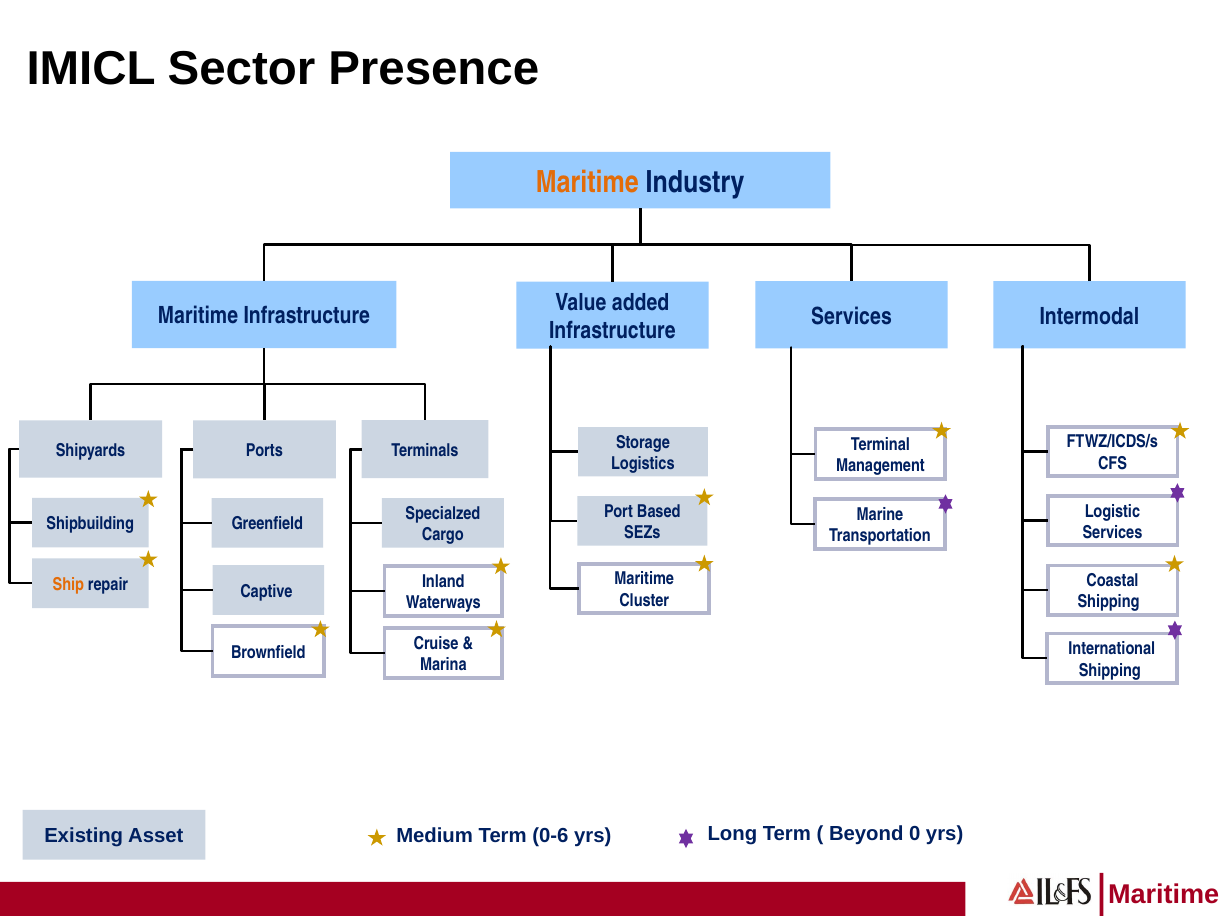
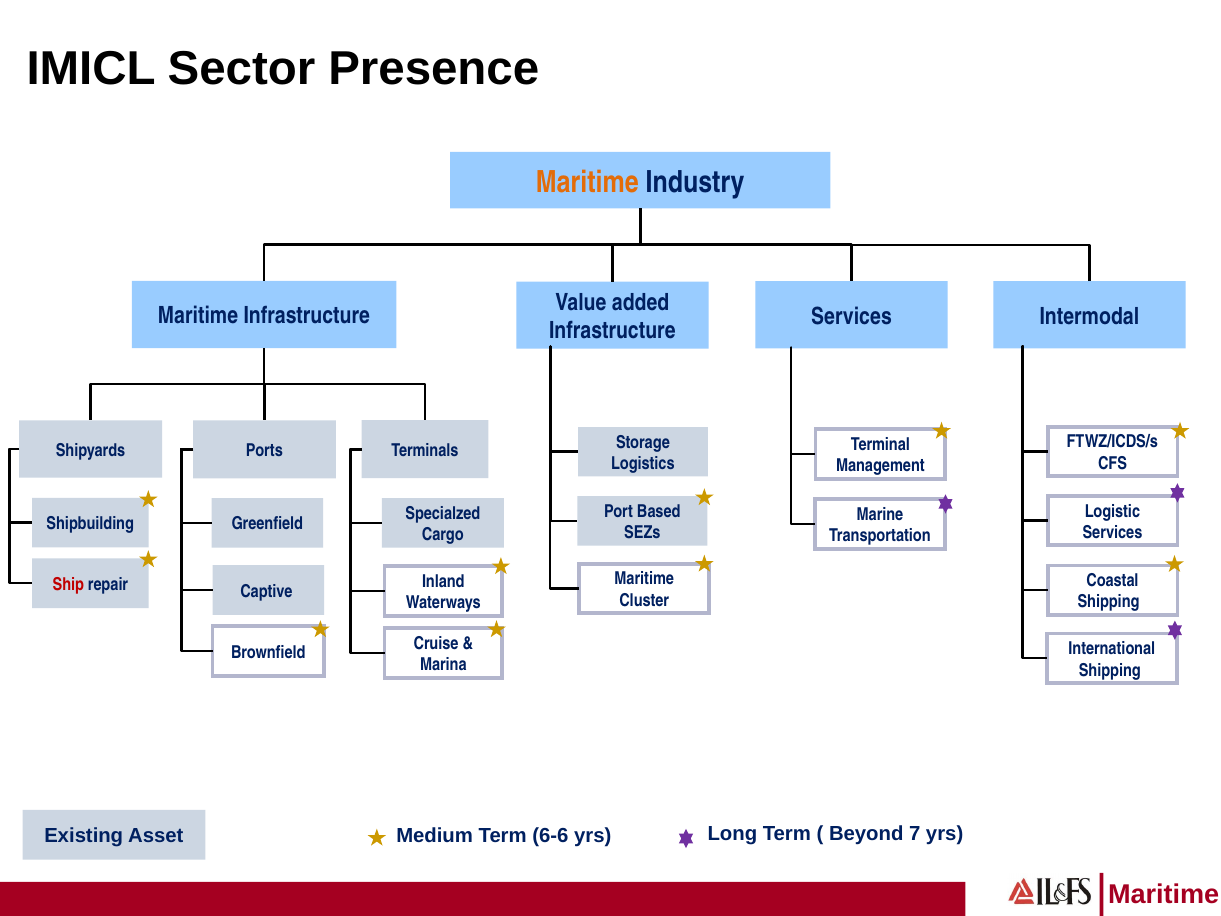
Ship colour: orange -> red
0-6: 0-6 -> 6-6
0: 0 -> 7
